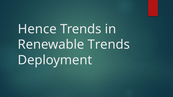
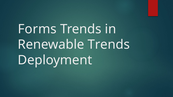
Hence: Hence -> Forms
